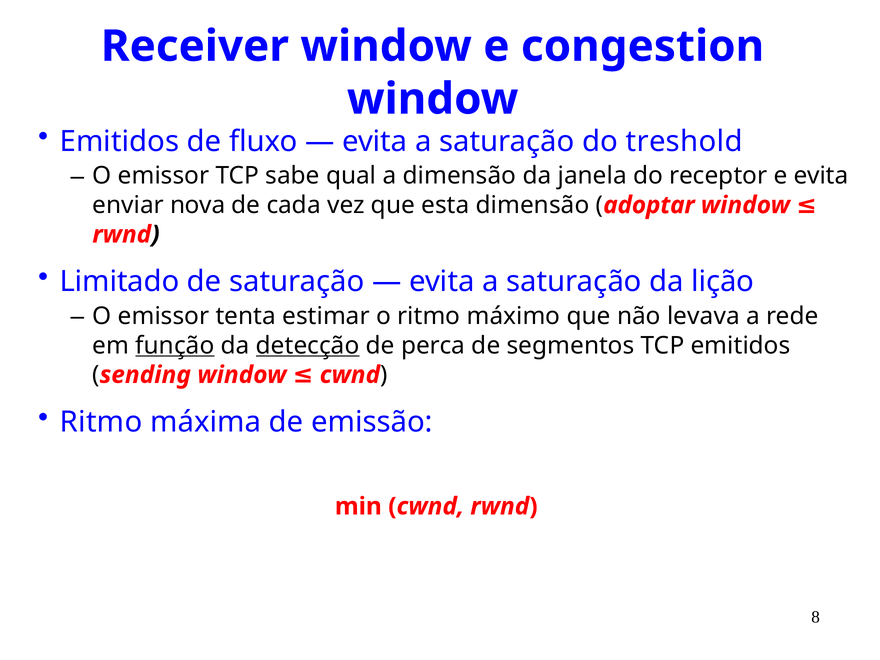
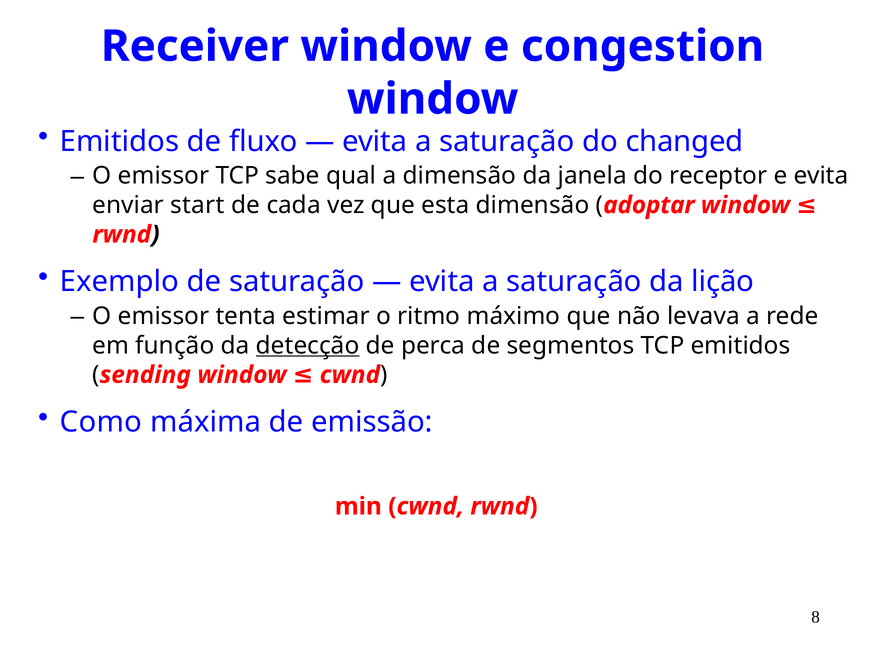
treshold: treshold -> changed
nova: nova -> start
Limitado: Limitado -> Exemplo
função underline: present -> none
Ritmo at (101, 422): Ritmo -> Como
